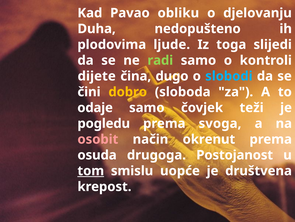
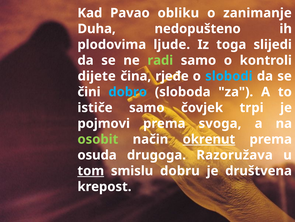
djelovanju: djelovanju -> zanimanje
dugo: dugo -> rjeđe
dobro colour: yellow -> light blue
odaje: odaje -> ističe
teži: teži -> trpi
pogledu: pogledu -> pojmovi
osobit colour: pink -> light green
okrenut underline: none -> present
Postojanost: Postojanost -> Razoružava
uopće: uopće -> dobru
